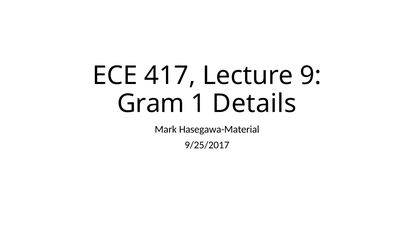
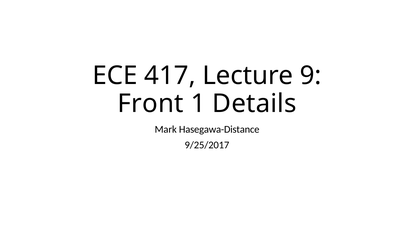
Gram: Gram -> Front
Hasegawa-Material: Hasegawa-Material -> Hasegawa-Distance
